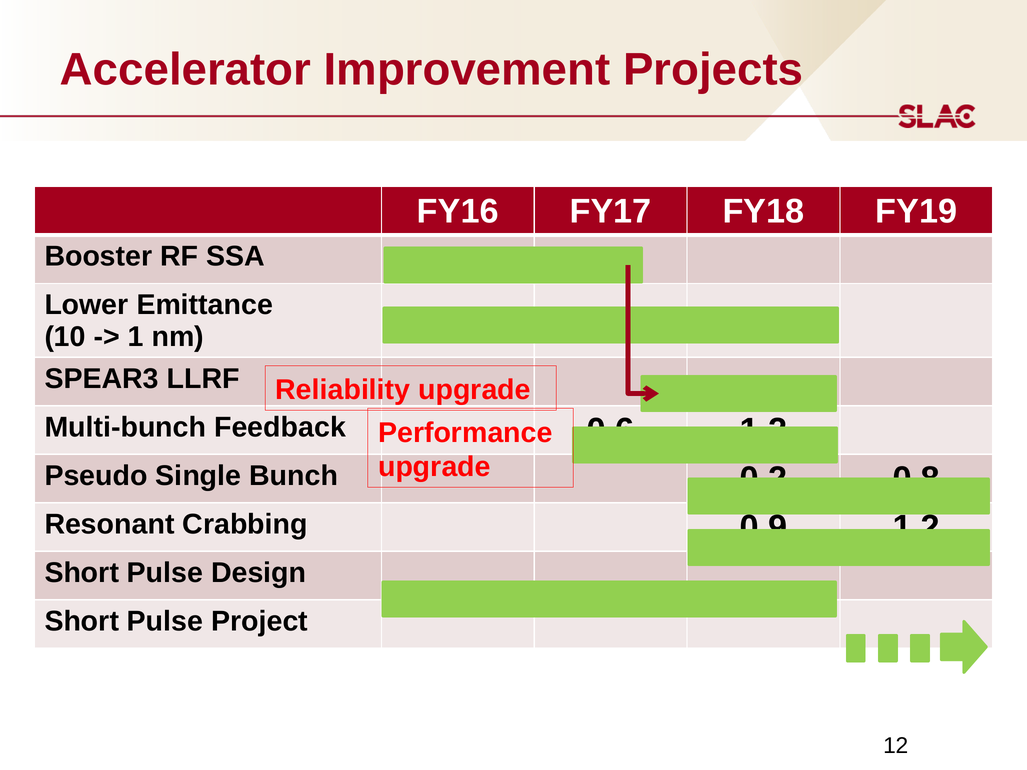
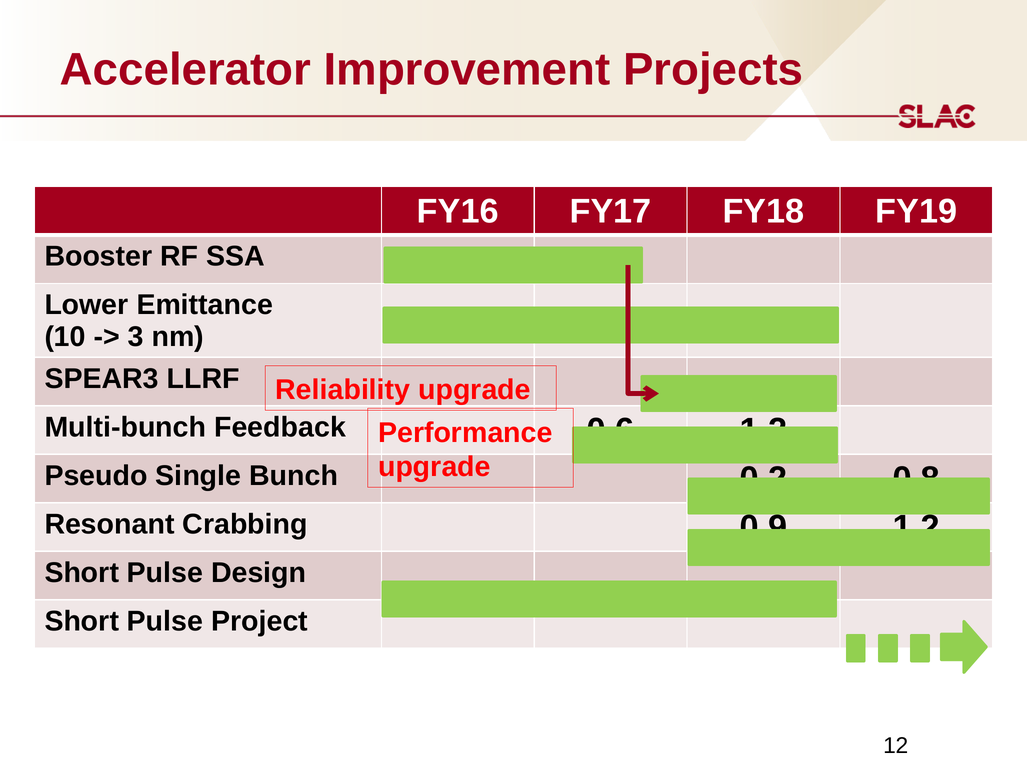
1: 1 -> 3
